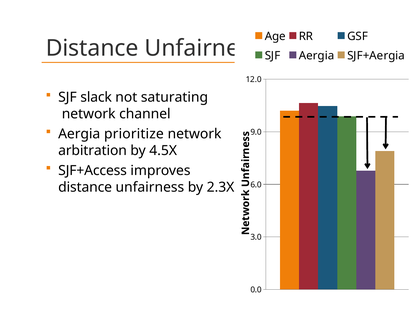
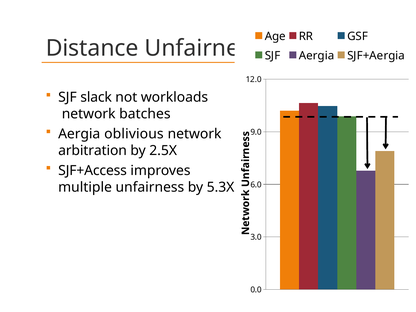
saturating: saturating -> workloads
channel: channel -> batches
prioritize: prioritize -> oblivious
4.5X: 4.5X -> 2.5X
distance at (85, 187): distance -> multiple
2.3X: 2.3X -> 5.3X
